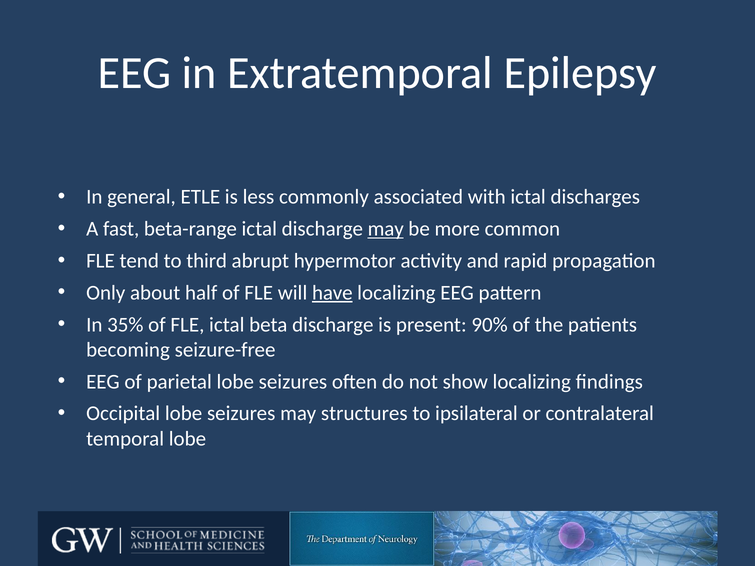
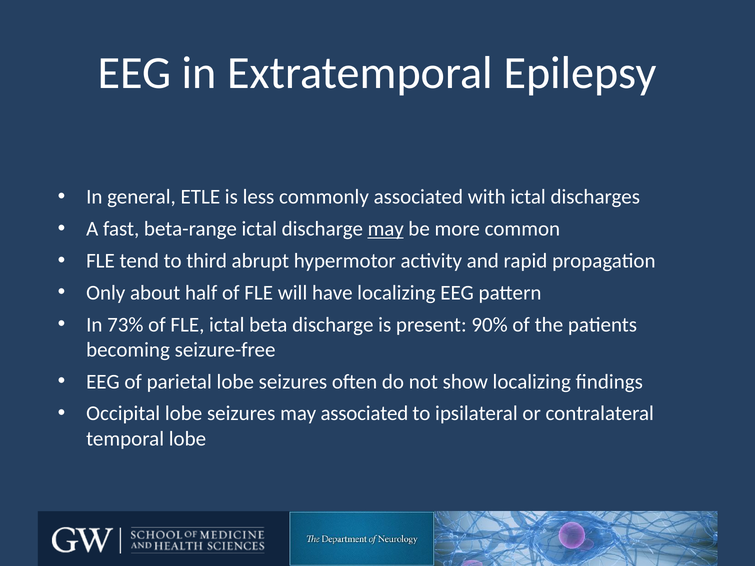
have underline: present -> none
35%: 35% -> 73%
may structures: structures -> associated
